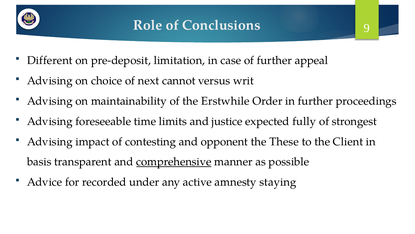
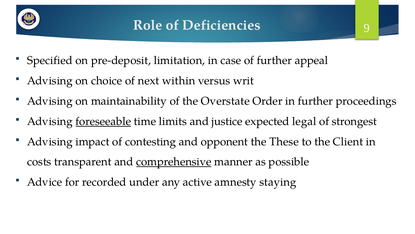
Conclusions: Conclusions -> Deficiencies
Different: Different -> Specified
cannot: cannot -> within
Erstwhile: Erstwhile -> Overstate
foreseeable underline: none -> present
fully: fully -> legal
basis: basis -> costs
